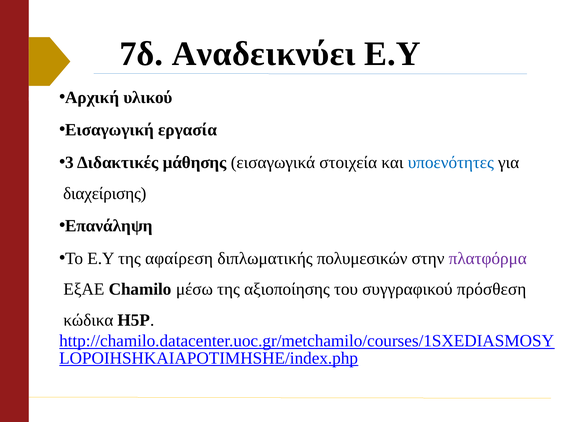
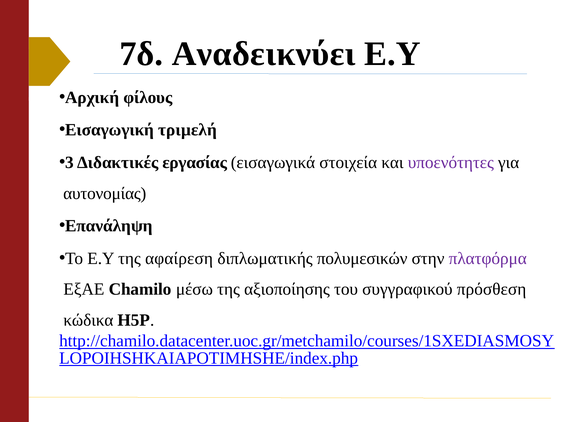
υλικού: υλικού -> φίλους
εργασία: εργασία -> τριμελή
μάθησης: μάθησης -> εργασίας
υποενότητες colour: blue -> purple
διαχείρισης: διαχείρισης -> αυτονομίας
